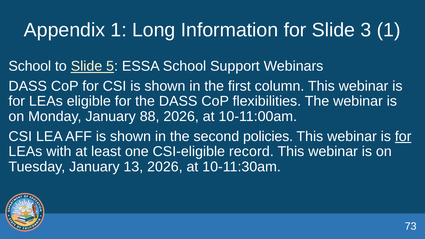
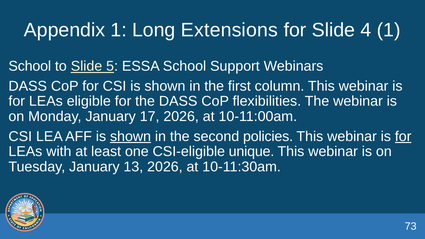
Information: Information -> Extensions
3: 3 -> 4
88: 88 -> 17
shown at (131, 136) underline: none -> present
record: record -> unique
